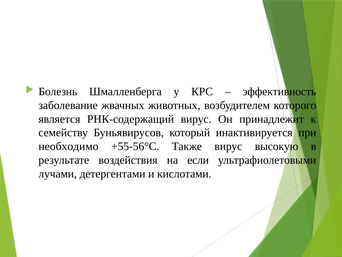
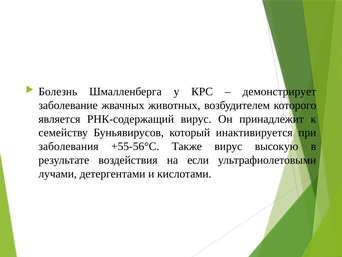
эффективность: эффективность -> демонстрирует
необходимо: необходимо -> заболевания
